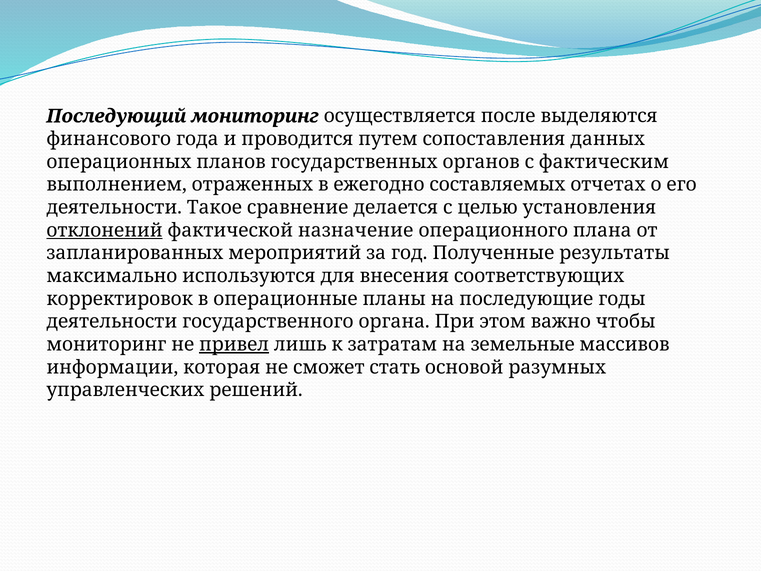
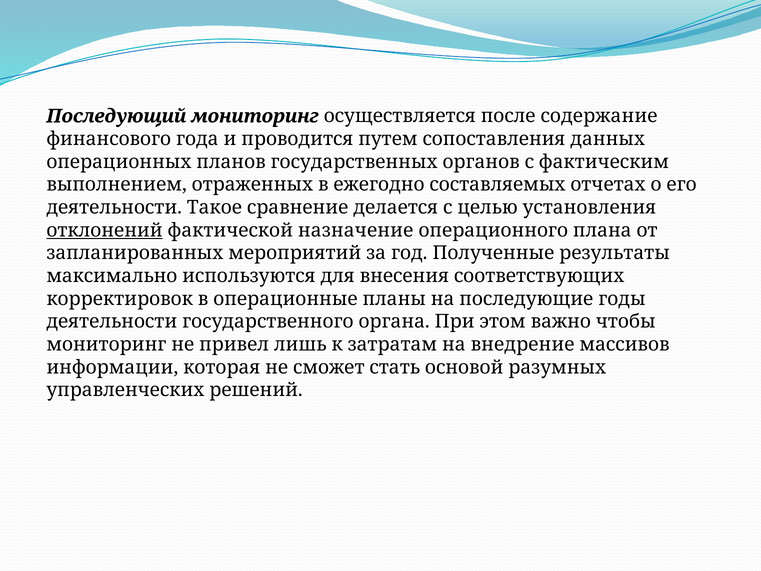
выделяются: выделяются -> содержание
привел underline: present -> none
земельные: земельные -> внедрение
